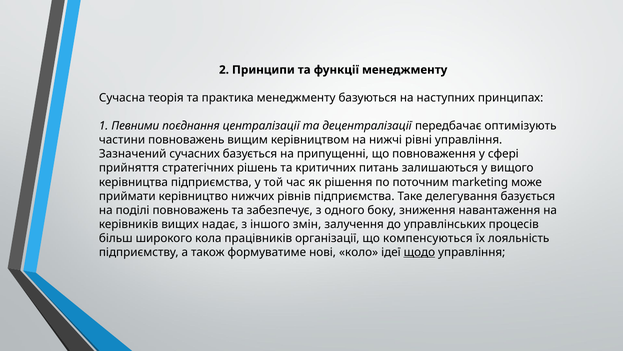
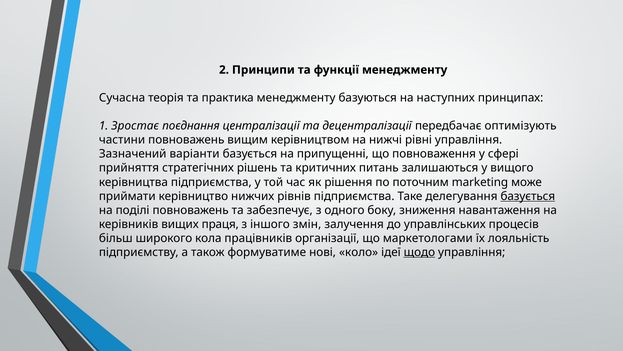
Певними: Певними -> Зростає
сучасних: сучасних -> варіанти
базується at (528, 196) underline: none -> present
надає: надає -> праця
компенсуються: компенсуються -> маркетологами
